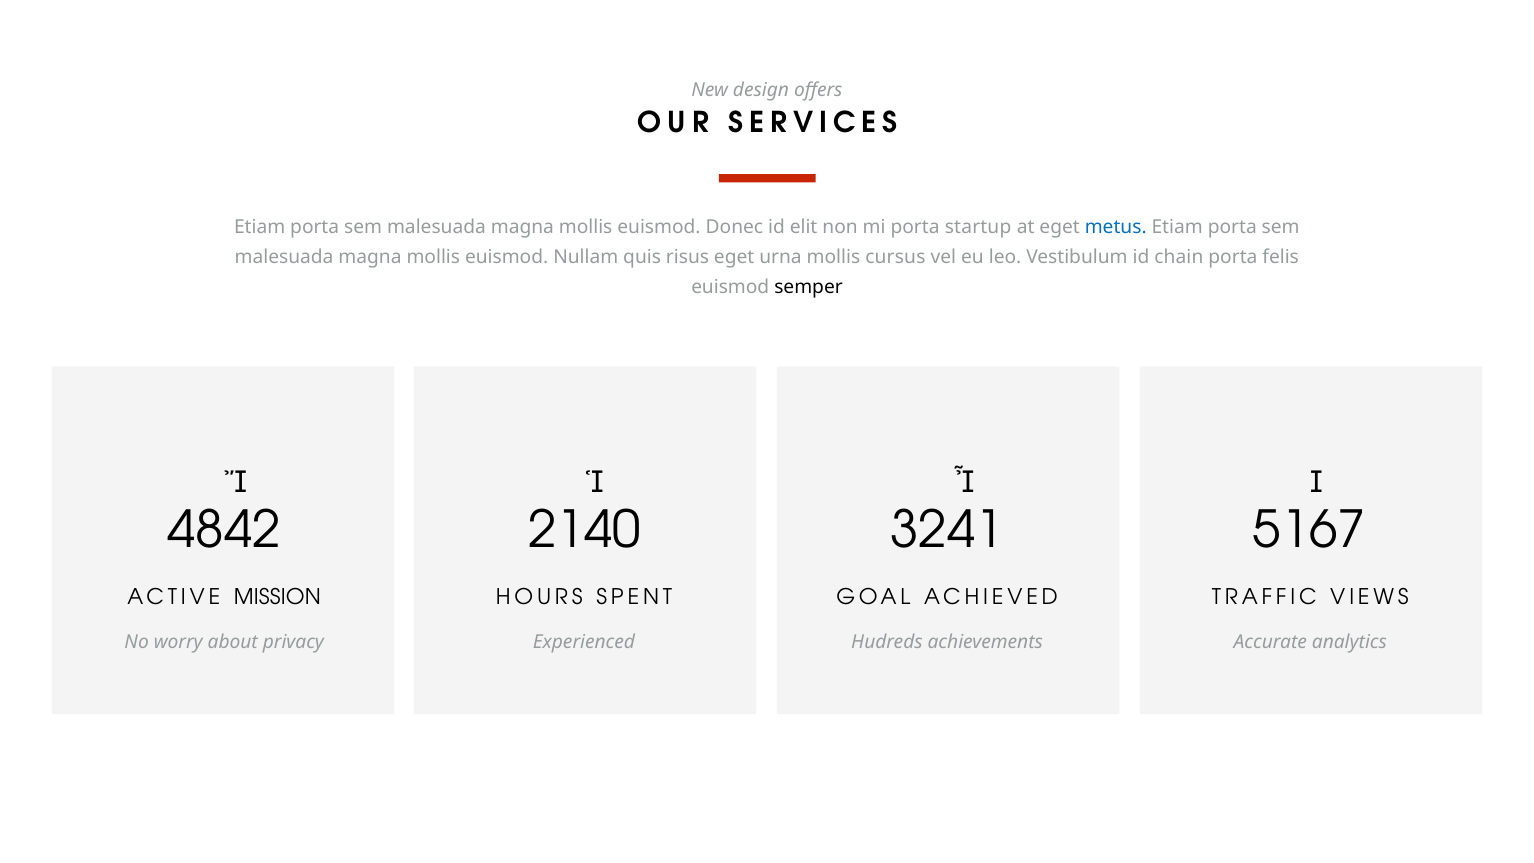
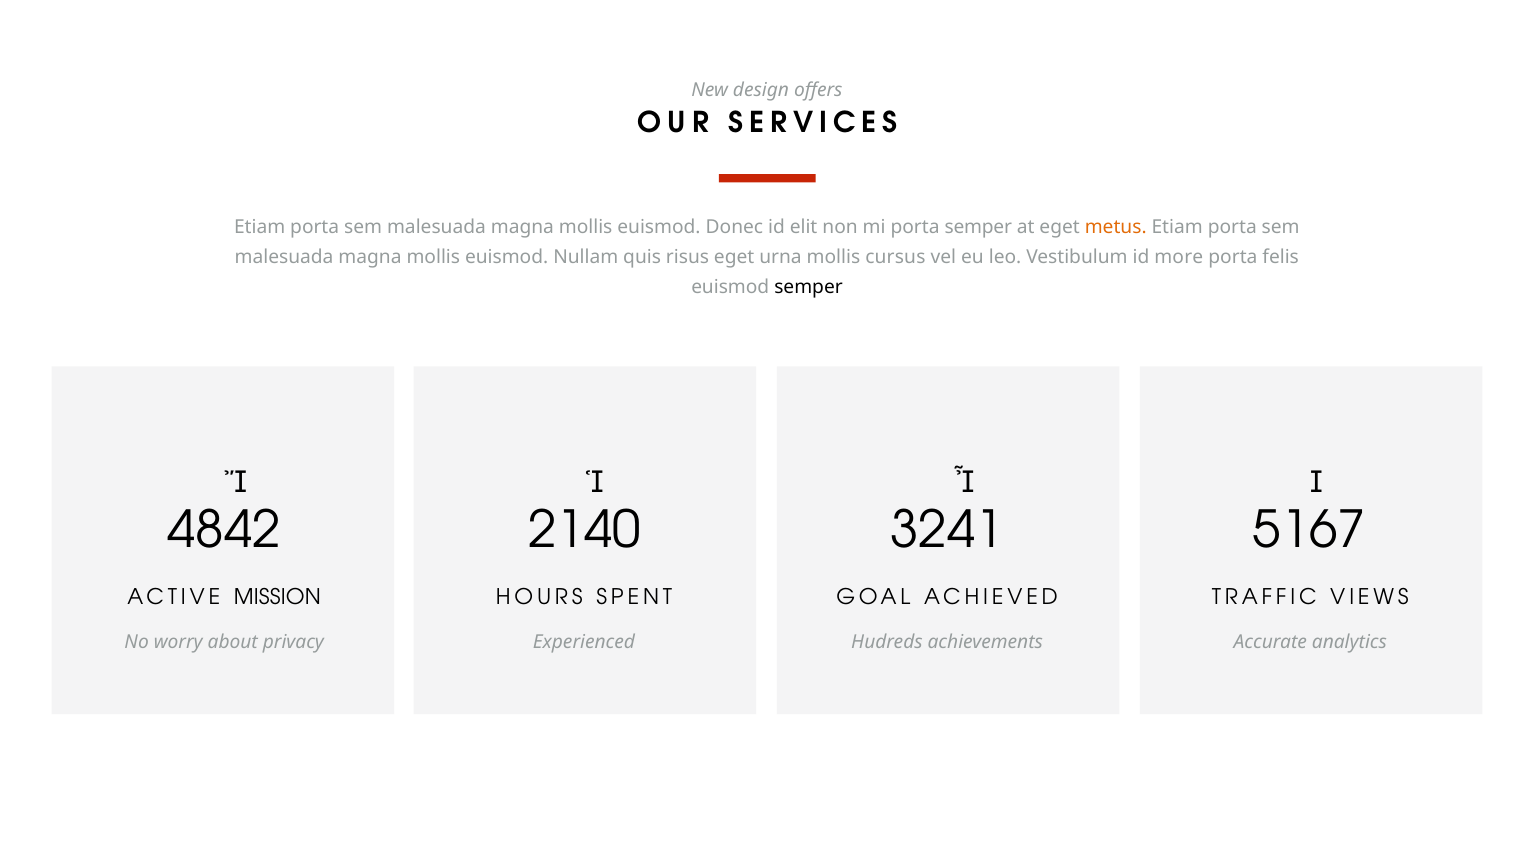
porta startup: startup -> semper
metus colour: blue -> orange
chain: chain -> more
